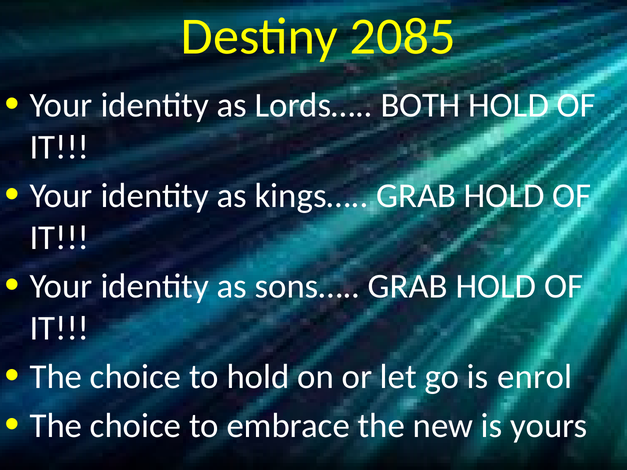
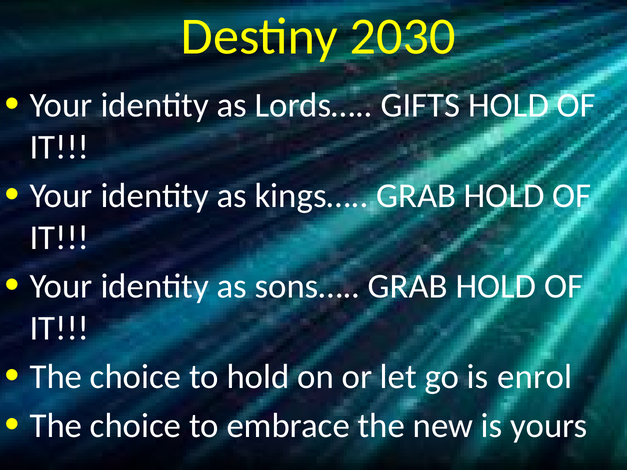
2085: 2085 -> 2030
BOTH: BOTH -> GIFTS
